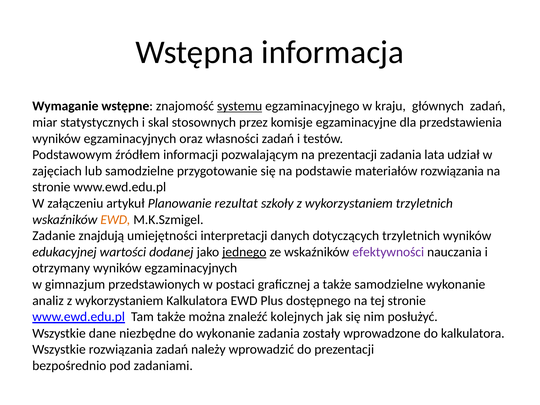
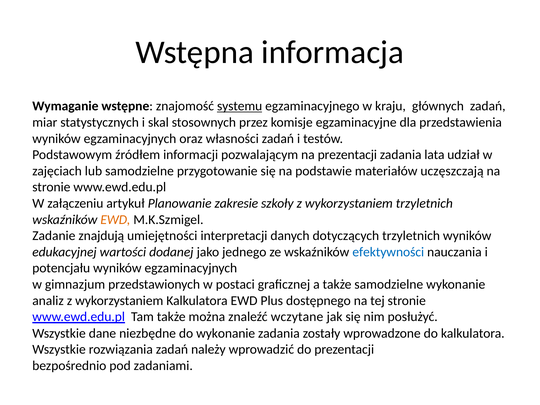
materiałów rozwiązania: rozwiązania -> uczęszczają
rezultat: rezultat -> zakresie
jednego underline: present -> none
efektywności colour: purple -> blue
otrzymany: otrzymany -> potencjału
kolejnych: kolejnych -> wczytane
